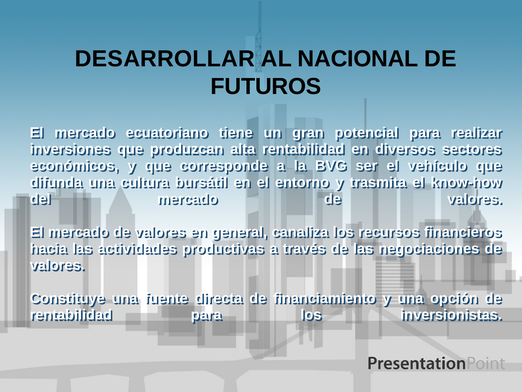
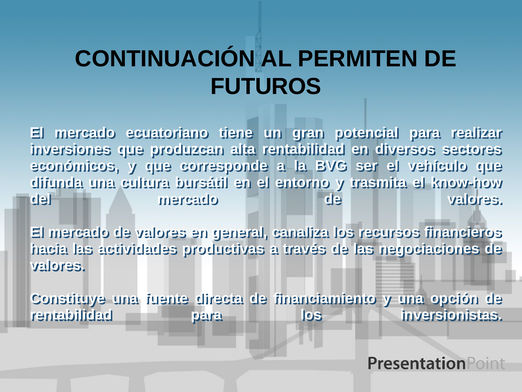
DESARROLLAR: DESARROLLAR -> CONTINUACIÓN
NACIONAL: NACIONAL -> PERMITEN
